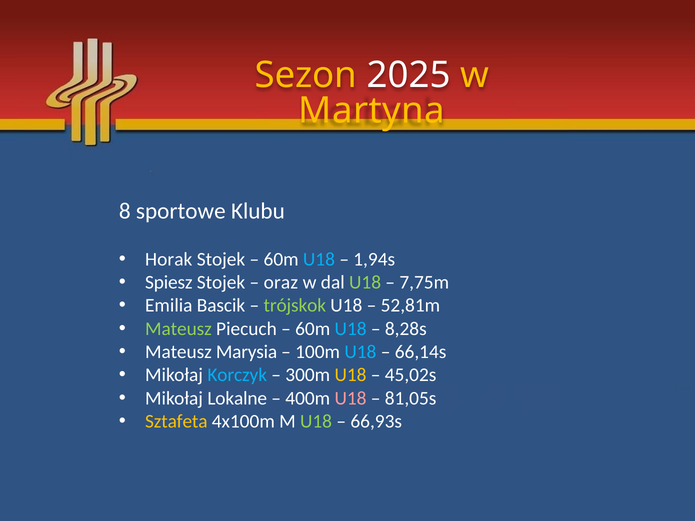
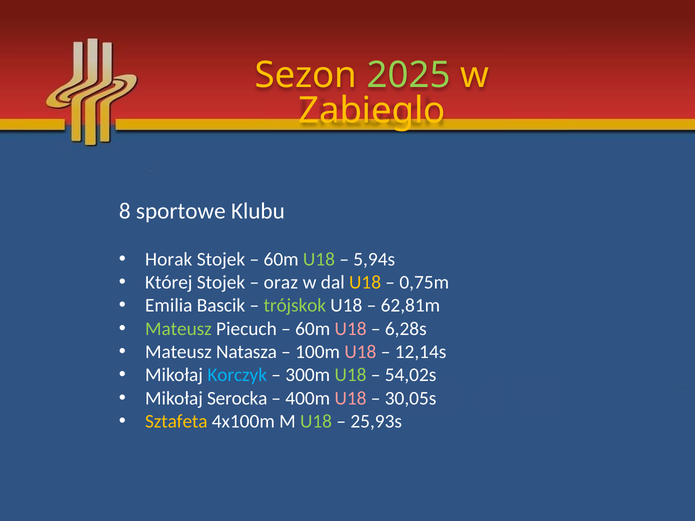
2025 colour: white -> light green
Martyna: Martyna -> Zabieglo
U18 at (319, 259) colour: light blue -> light green
1,94s: 1,94s -> 5,94s
Spiesz: Spiesz -> Której
U18 at (365, 283) colour: light green -> yellow
7,75m: 7,75m -> 0,75m
52,81m: 52,81m -> 62,81m
U18 at (351, 329) colour: light blue -> pink
8,28s: 8,28s -> 6,28s
Marysia: Marysia -> Natasza
U18 at (360, 352) colour: light blue -> pink
66,14s: 66,14s -> 12,14s
U18 at (351, 375) colour: yellow -> light green
45,02s: 45,02s -> 54,02s
Lokalne: Lokalne -> Serocka
81,05s: 81,05s -> 30,05s
66,93s: 66,93s -> 25,93s
